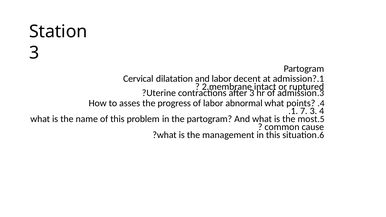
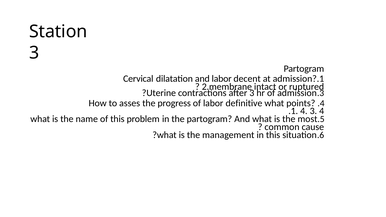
abnormal: abnormal -> definitive
1 7: 7 -> 4
